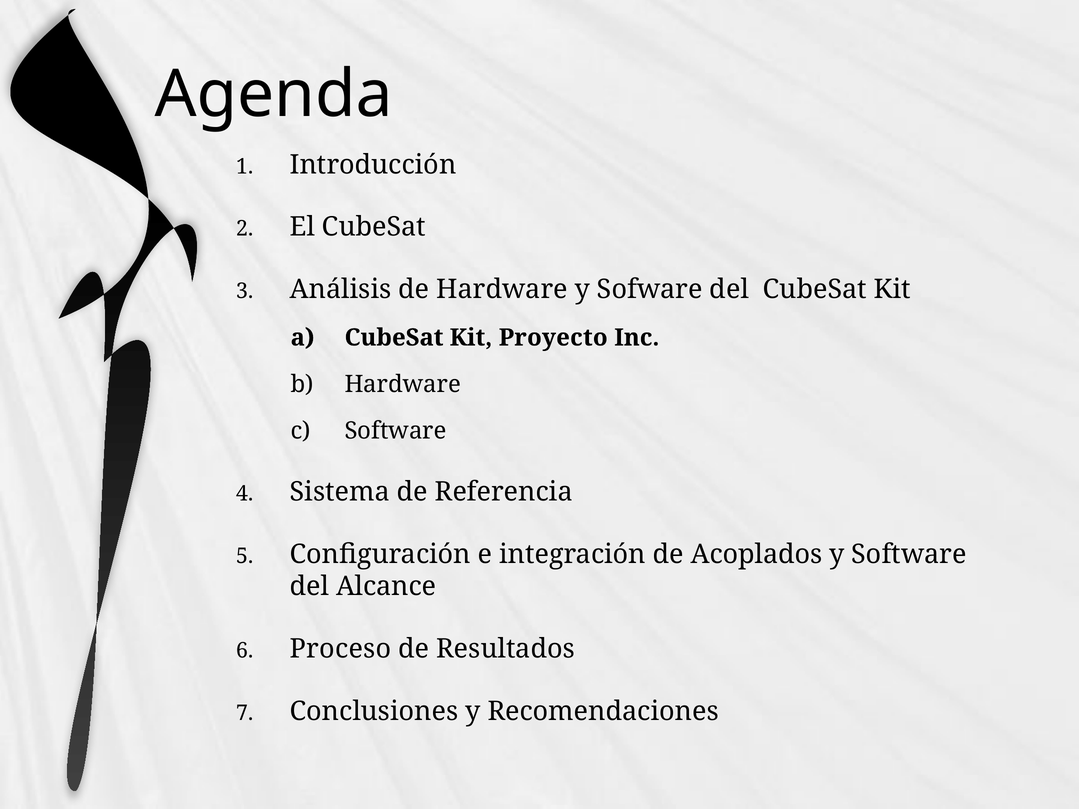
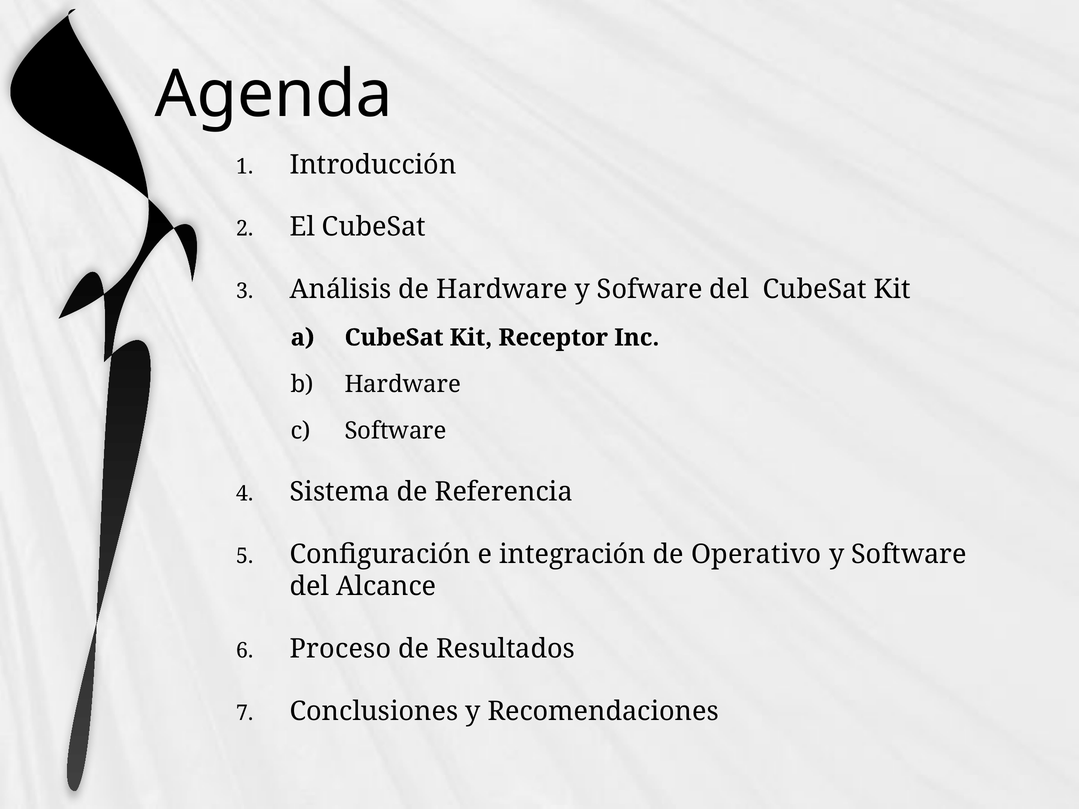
Proyecto: Proyecto -> Receptor
Acoplados: Acoplados -> Operativo
